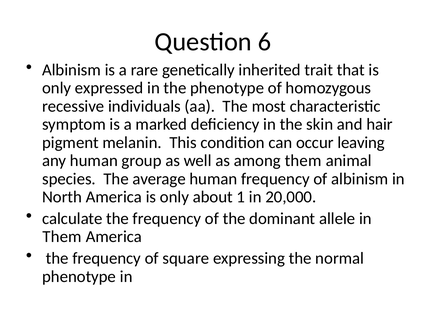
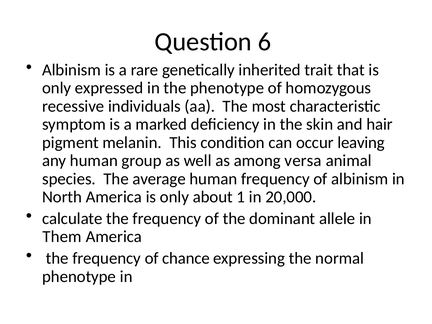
among them: them -> versa
square: square -> chance
